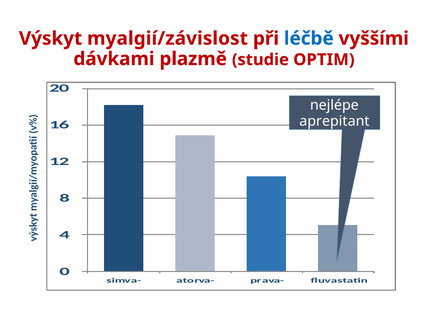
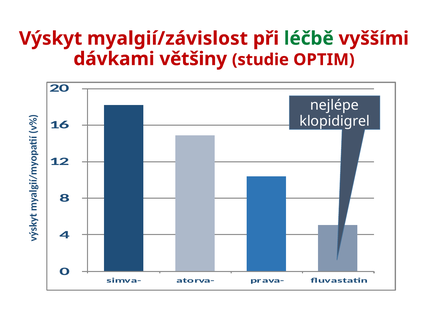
léčbě colour: blue -> green
plazmě: plazmě -> většiny
aprepitant: aprepitant -> klopidigrel
